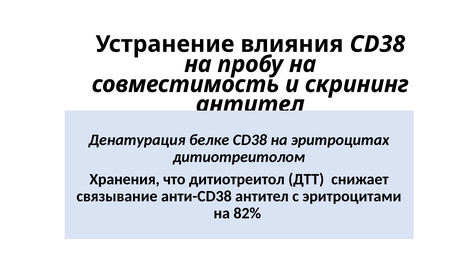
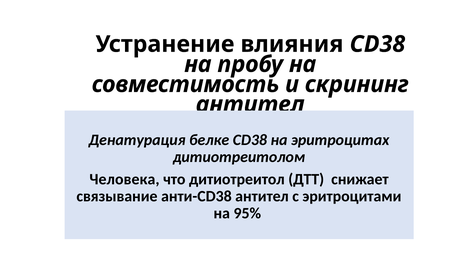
Хранения: Хранения -> Человека
82%: 82% -> 95%
